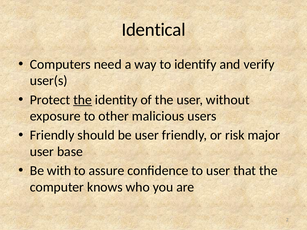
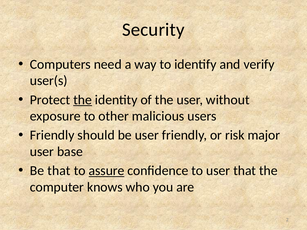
Identical: Identical -> Security
Be with: with -> that
assure underline: none -> present
